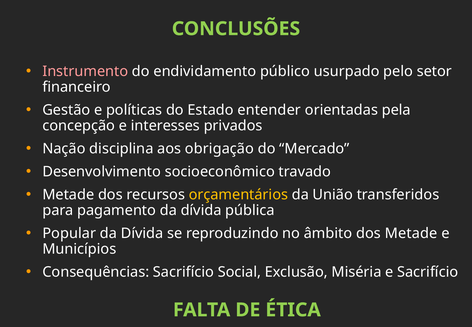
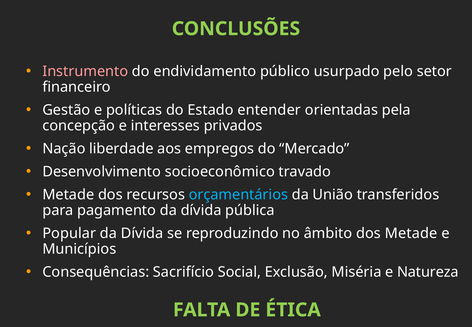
disciplina: disciplina -> liberdade
obrigação: obrigação -> empregos
orçamentários colour: yellow -> light blue
e Sacrifício: Sacrifício -> Natureza
